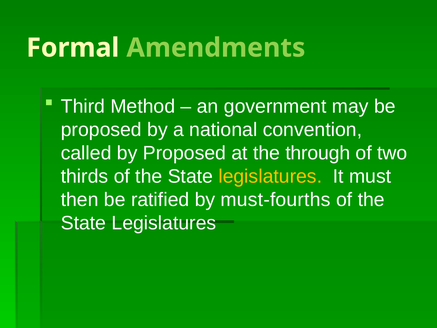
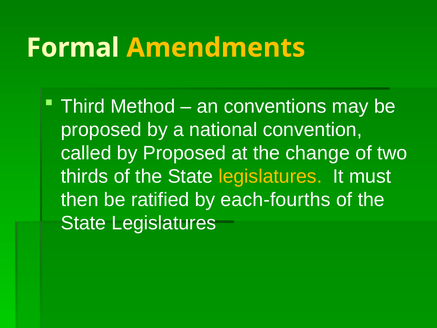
Amendments colour: light green -> yellow
government: government -> conventions
through: through -> change
must-fourths: must-fourths -> each-fourths
